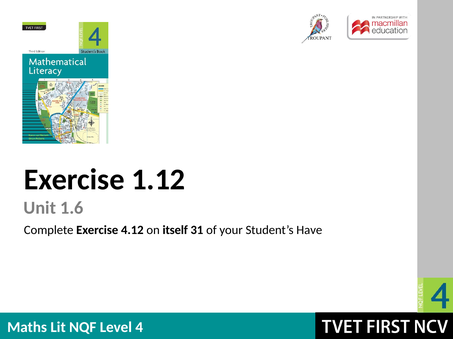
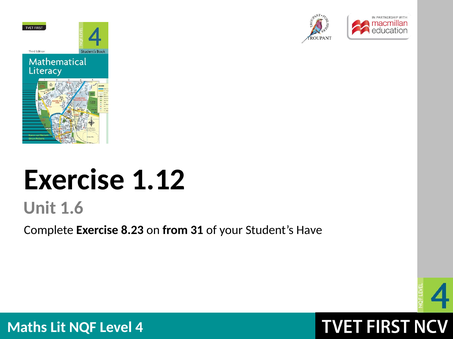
4.12: 4.12 -> 8.23
itself: itself -> from
